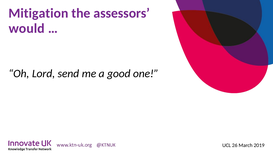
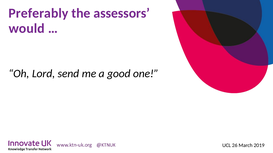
Mitigation: Mitigation -> Preferably
